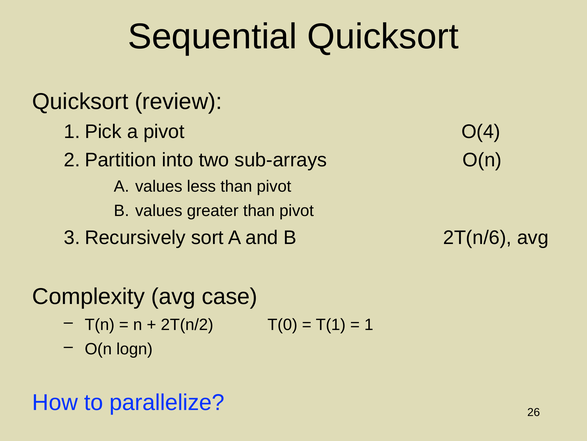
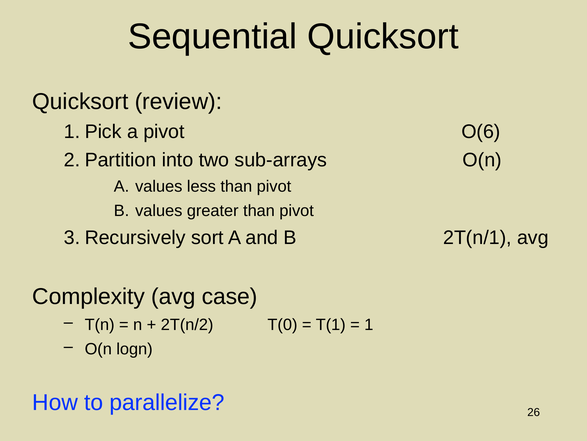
O(4: O(4 -> O(6
2T(n/6: 2T(n/6 -> 2T(n/1
